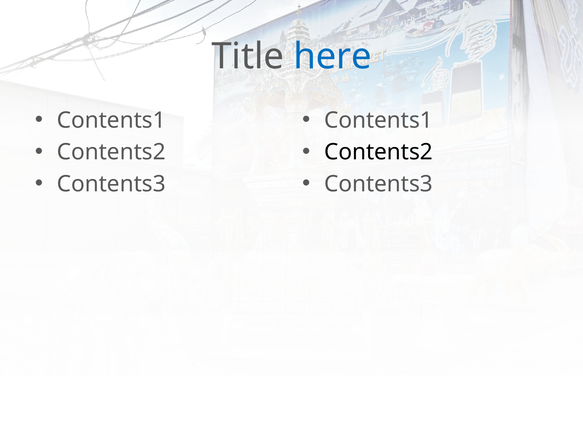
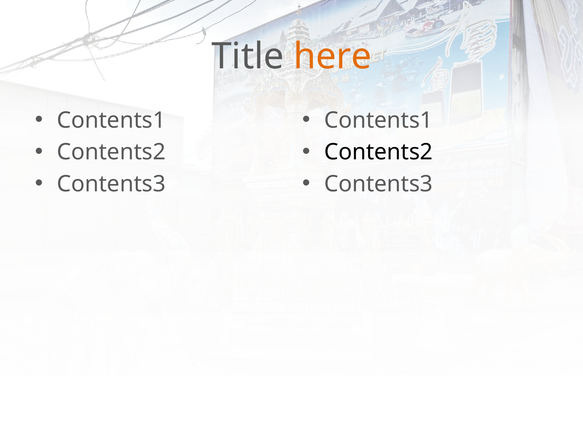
here colour: blue -> orange
